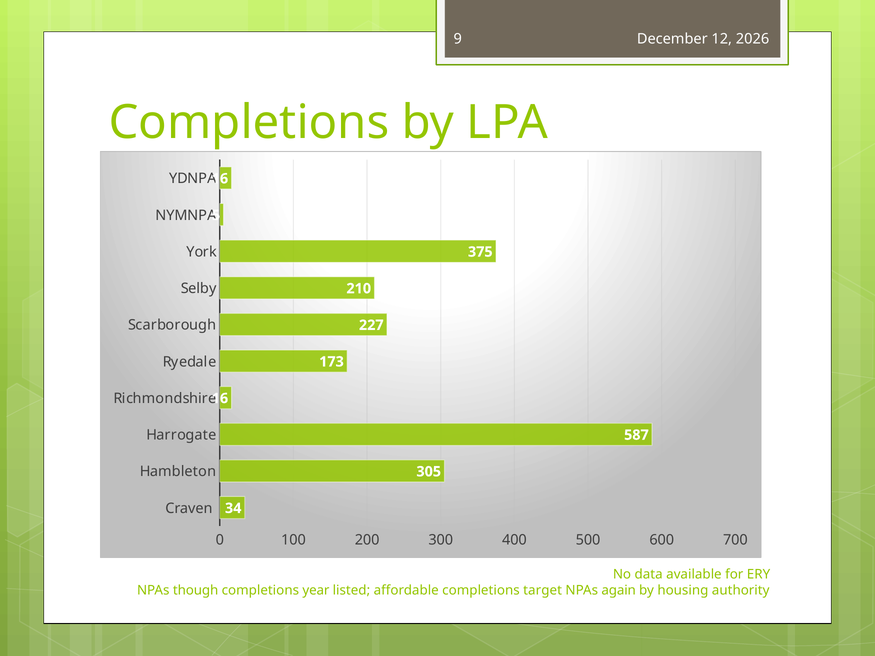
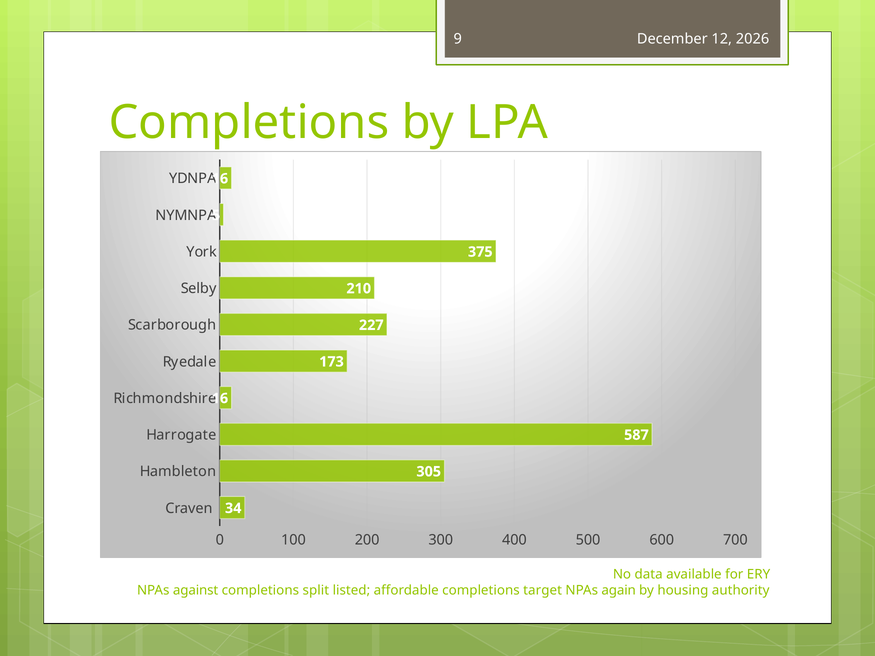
though: though -> against
year: year -> split
